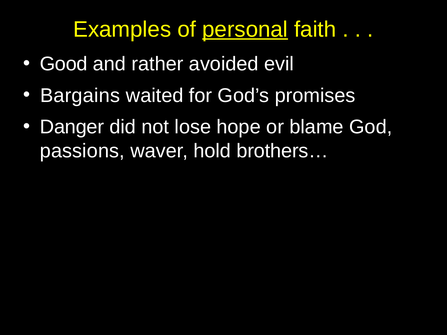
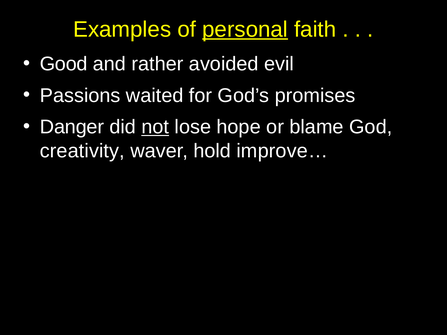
Bargains: Bargains -> Passions
not underline: none -> present
passions: passions -> creativity
brothers…: brothers… -> improve…
